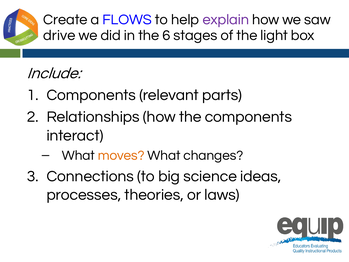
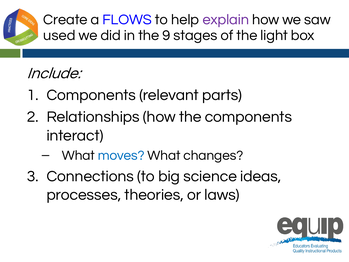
drive: drive -> used
6: 6 -> 9
moves colour: orange -> blue
